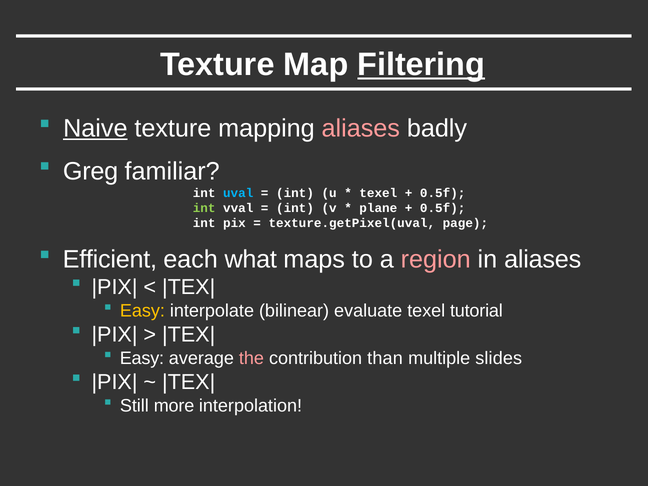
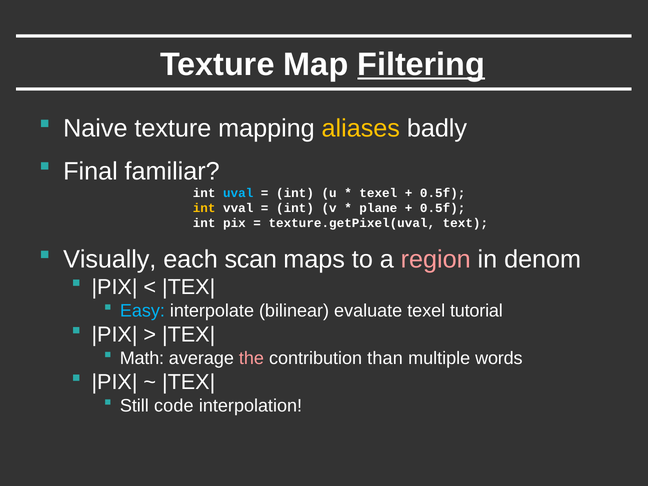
Naive underline: present -> none
aliases at (361, 128) colour: pink -> yellow
Greg: Greg -> Final
int at (204, 208) colour: light green -> yellow
page: page -> text
Efficient: Efficient -> Visually
what: what -> scan
in aliases: aliases -> denom
Easy at (142, 311) colour: yellow -> light blue
Easy at (142, 358): Easy -> Math
slides: slides -> words
more: more -> code
